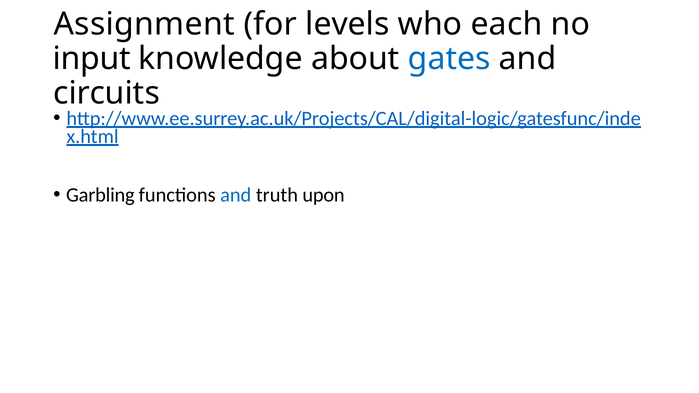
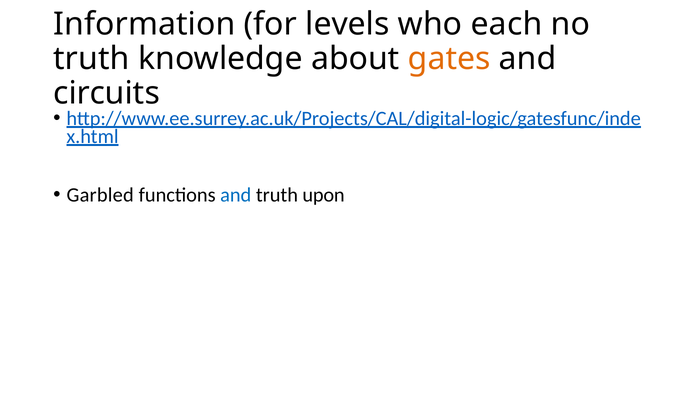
Assignment: Assignment -> Information
input at (92, 59): input -> truth
gates colour: blue -> orange
Garbling: Garbling -> Garbled
